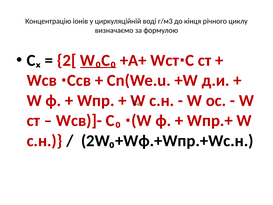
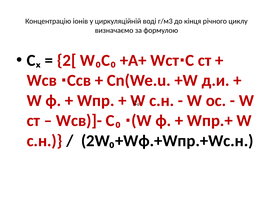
W₀C₀ underline: present -> none
